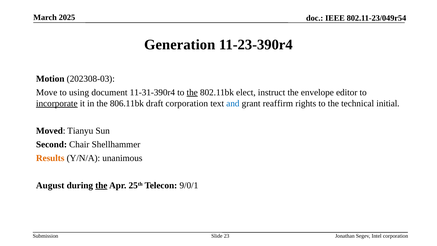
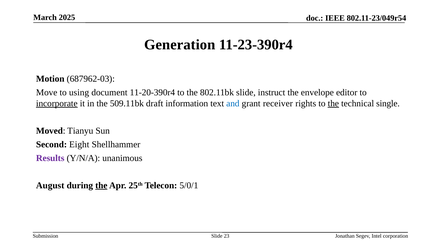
202308-03: 202308-03 -> 687962-03
11-31-390r4: 11-31-390r4 -> 11-20-390r4
the at (192, 92) underline: present -> none
802.11bk elect: elect -> slide
806.11bk: 806.11bk -> 509.11bk
draft corporation: corporation -> information
reaffirm: reaffirm -> receiver
the at (333, 103) underline: none -> present
initial: initial -> single
Chair: Chair -> Eight
Results colour: orange -> purple
9/0/1: 9/0/1 -> 5/0/1
